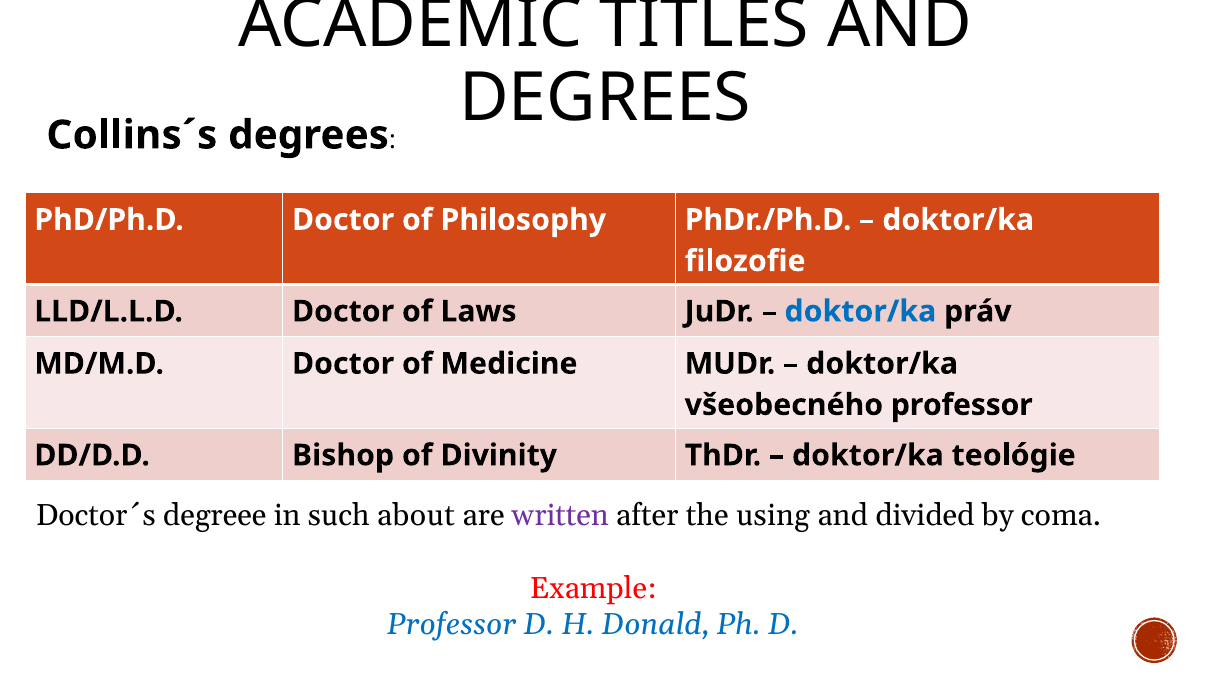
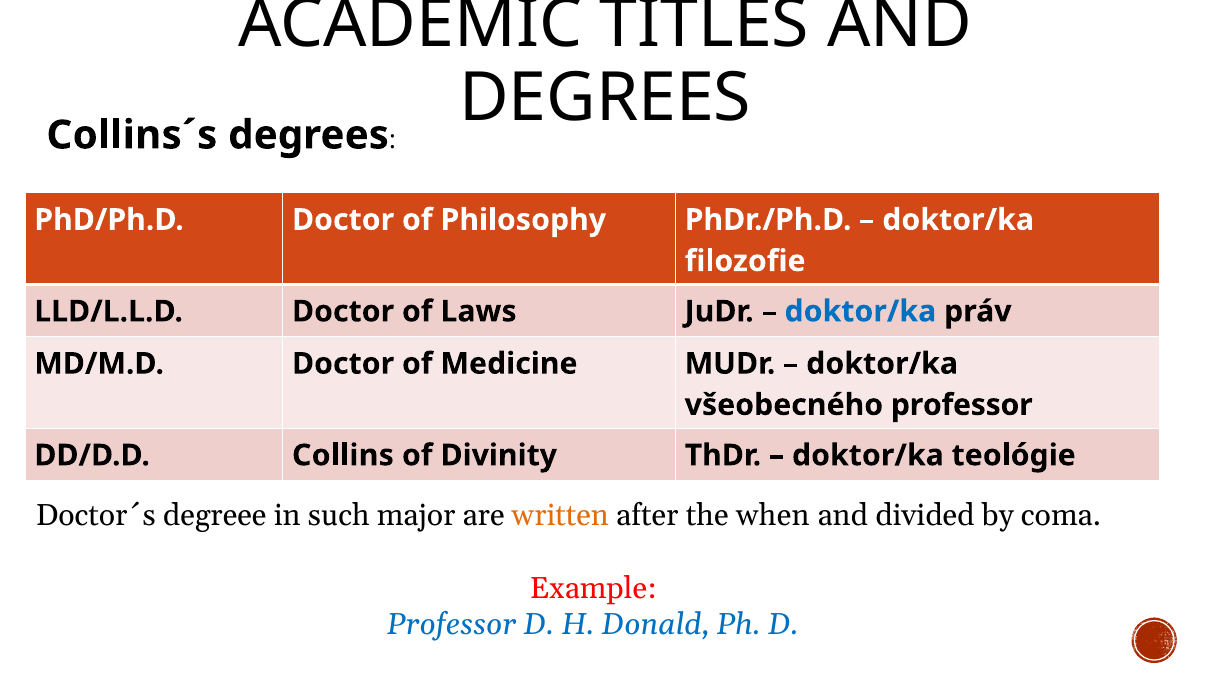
Bishop: Bishop -> Collins
about: about -> major
written colour: purple -> orange
using: using -> when
